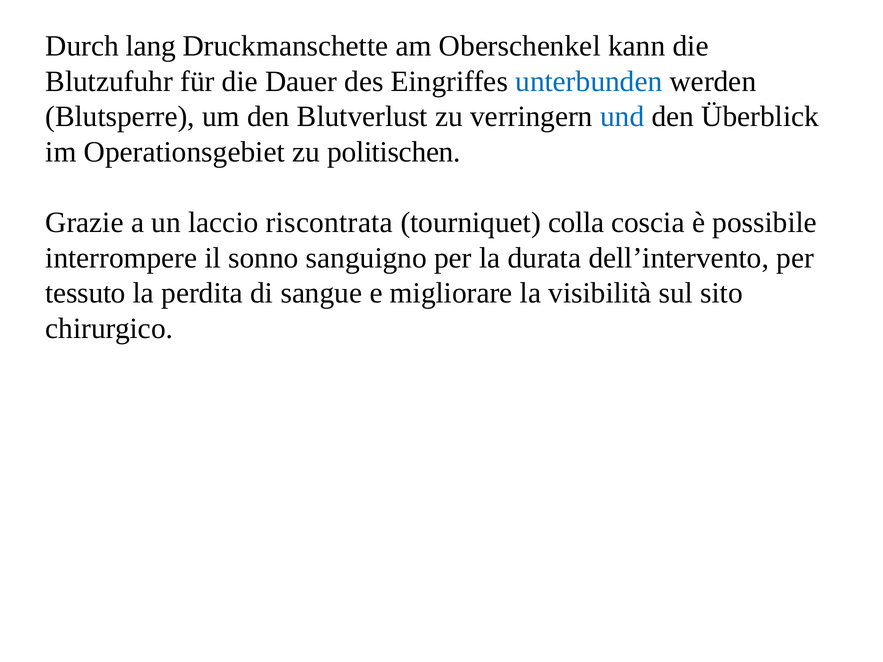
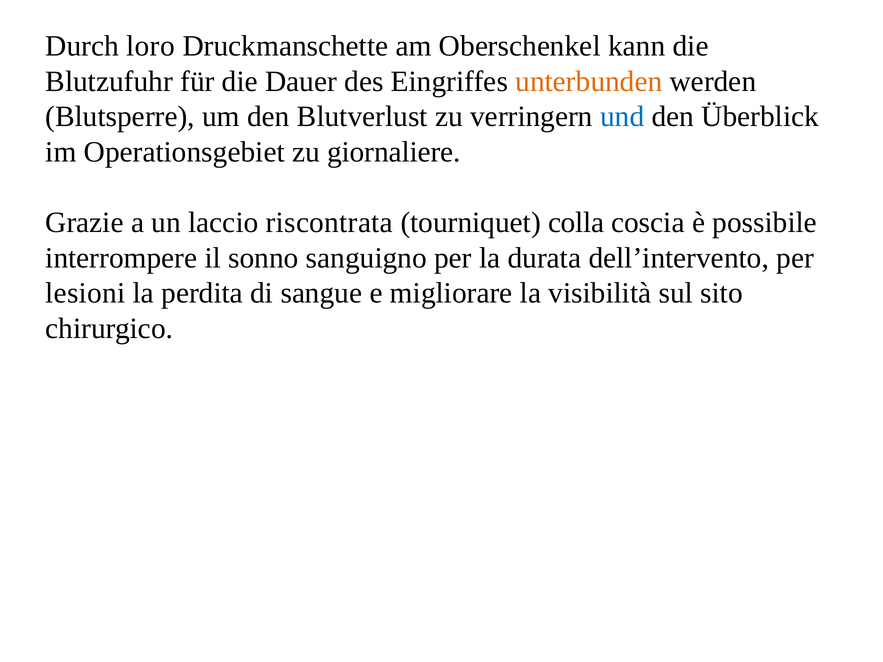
lang: lang -> loro
unterbunden colour: blue -> orange
politischen: politischen -> giornaliere
tessuto: tessuto -> lesioni
